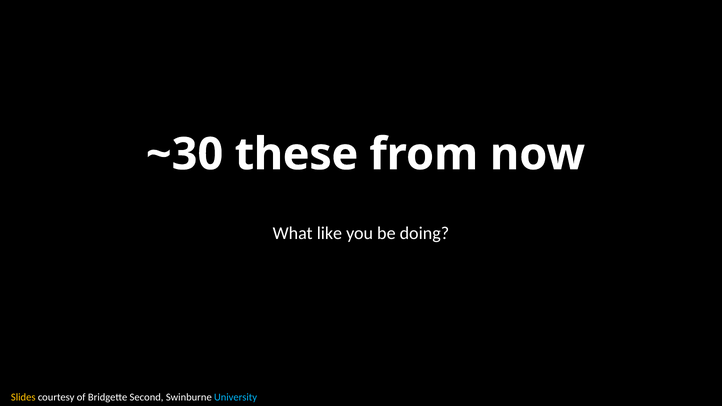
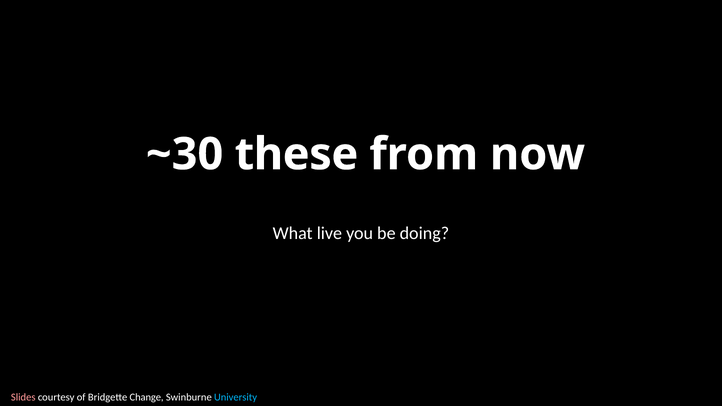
like: like -> live
Slides colour: yellow -> pink
Second: Second -> Change
